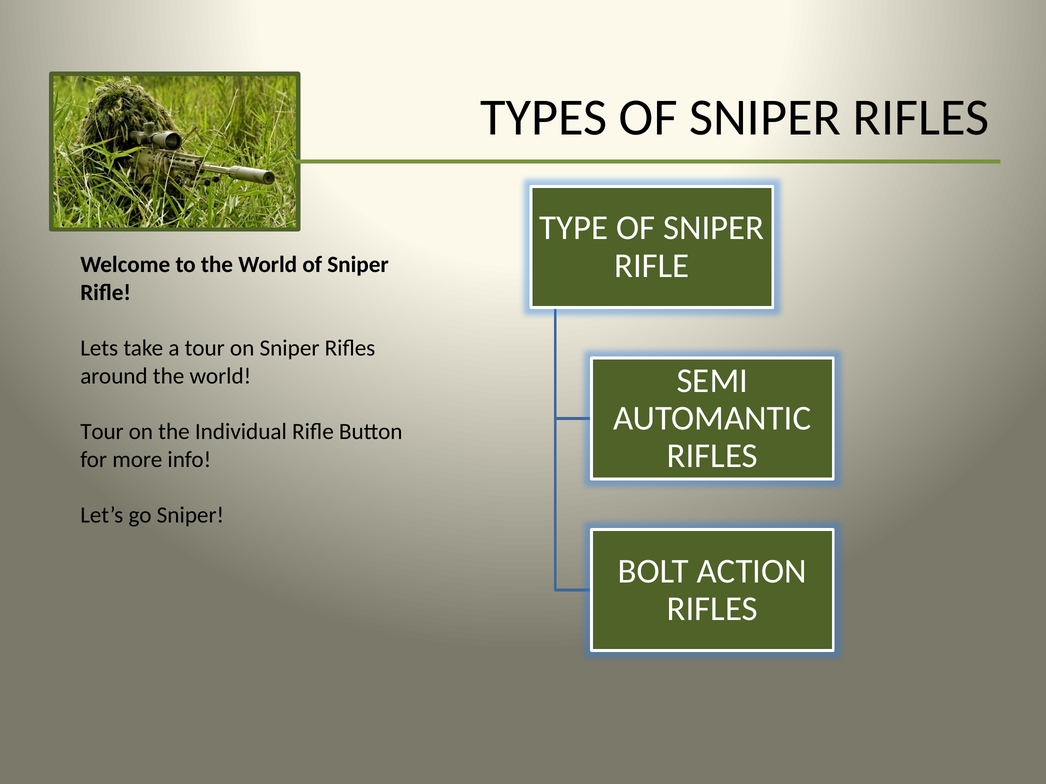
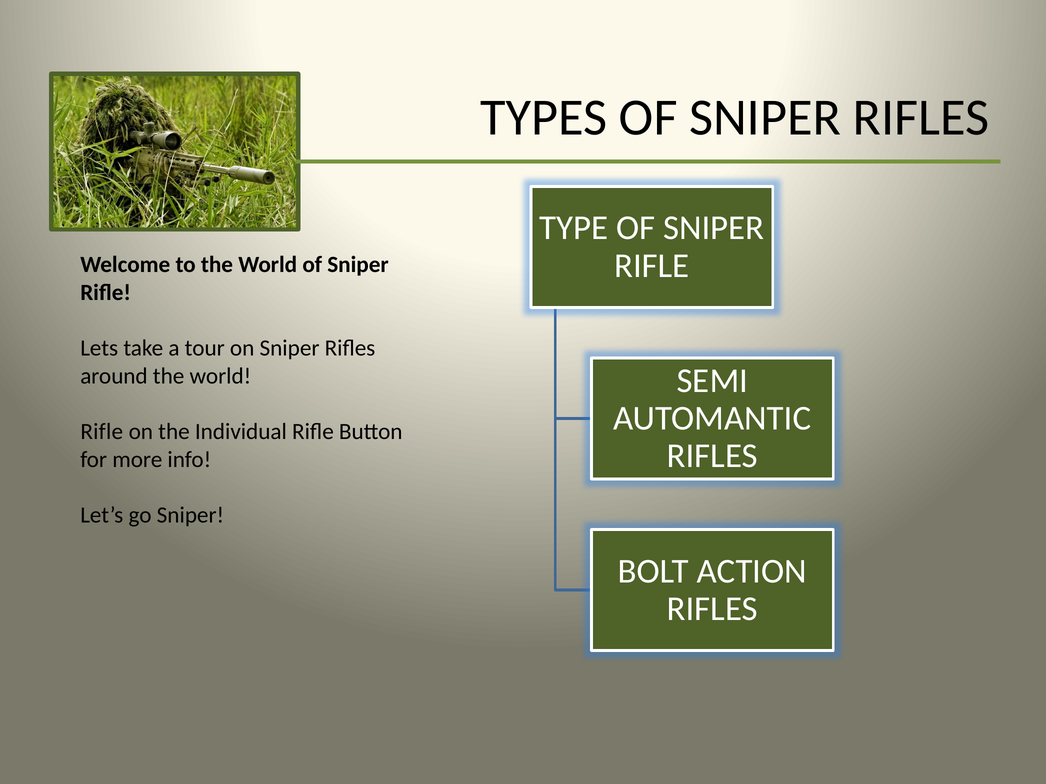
Tour at (102, 432): Tour -> Rifle
